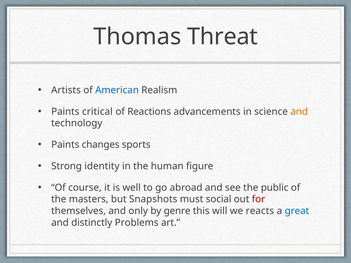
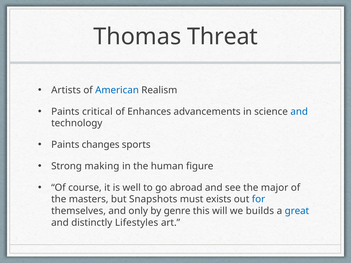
Reactions: Reactions -> Enhances
and at (299, 112) colour: orange -> blue
identity: identity -> making
public: public -> major
social: social -> exists
for colour: red -> blue
reacts: reacts -> builds
Problems: Problems -> Lifestyles
